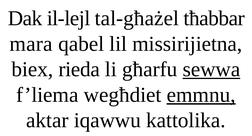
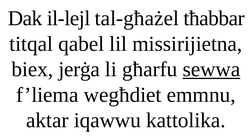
mara: mara -> titqal
rieda: rieda -> jerġa
emmnu underline: present -> none
